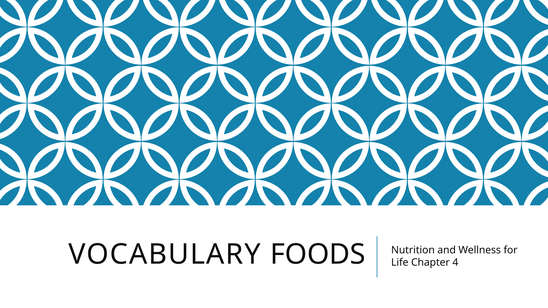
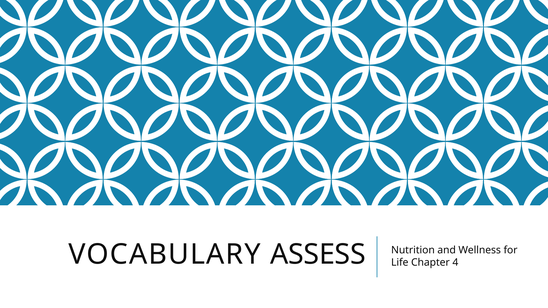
FOODS: FOODS -> ASSESS
